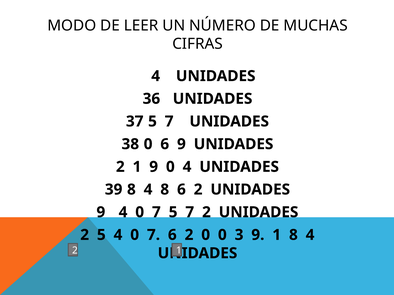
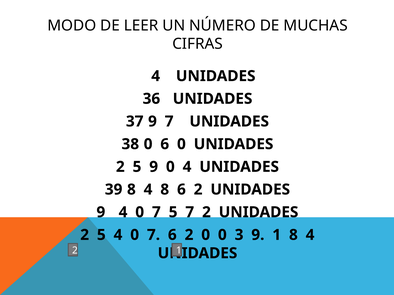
5 at (152, 122): 5 -> 9
6 9: 9 -> 0
1 at (137, 167): 1 -> 5
